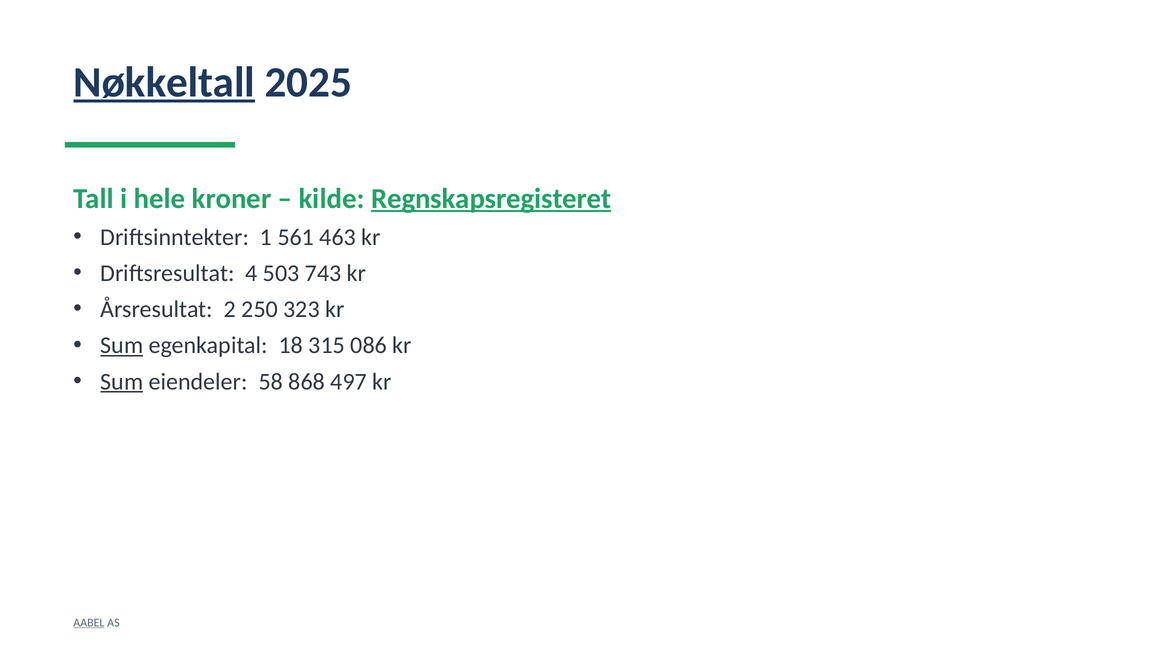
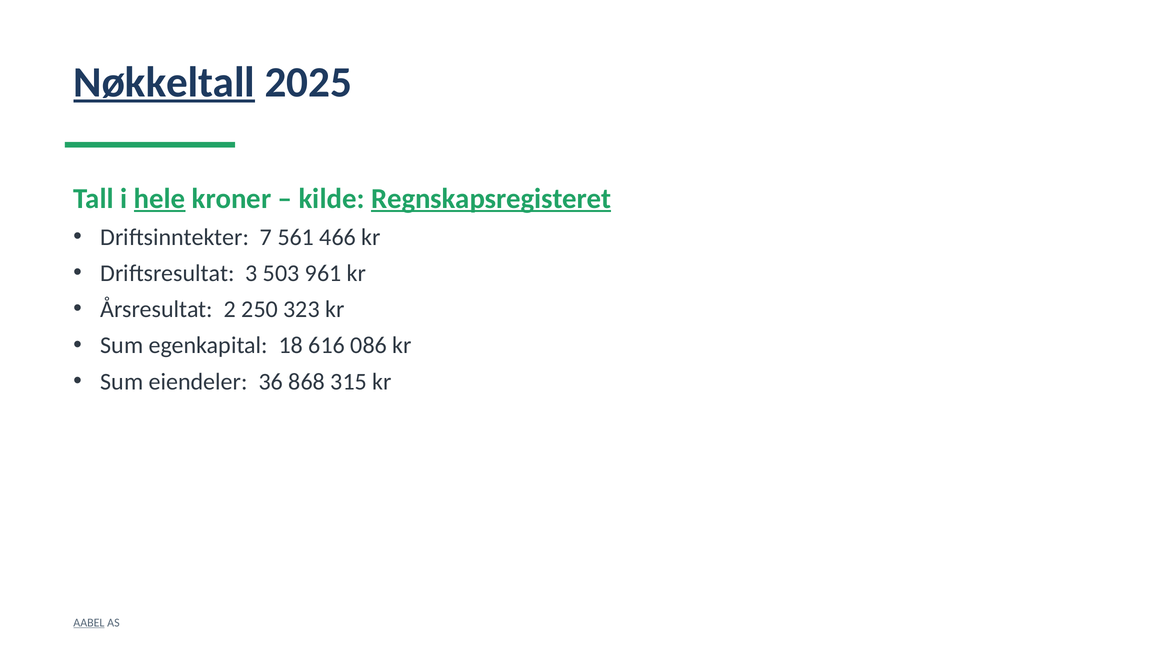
hele underline: none -> present
1: 1 -> 7
463: 463 -> 466
4: 4 -> 3
743: 743 -> 961
Sum at (122, 345) underline: present -> none
315: 315 -> 616
Sum at (122, 381) underline: present -> none
58: 58 -> 36
497: 497 -> 315
